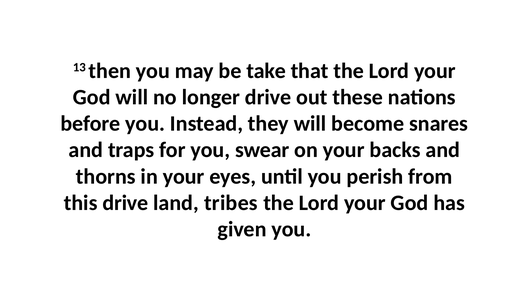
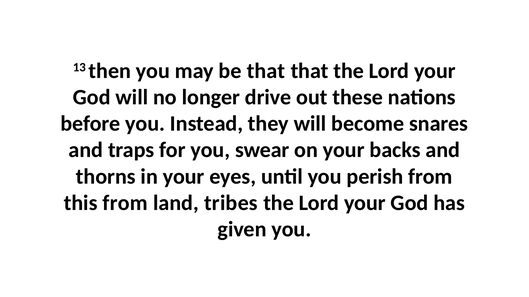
be take: take -> that
this drive: drive -> from
